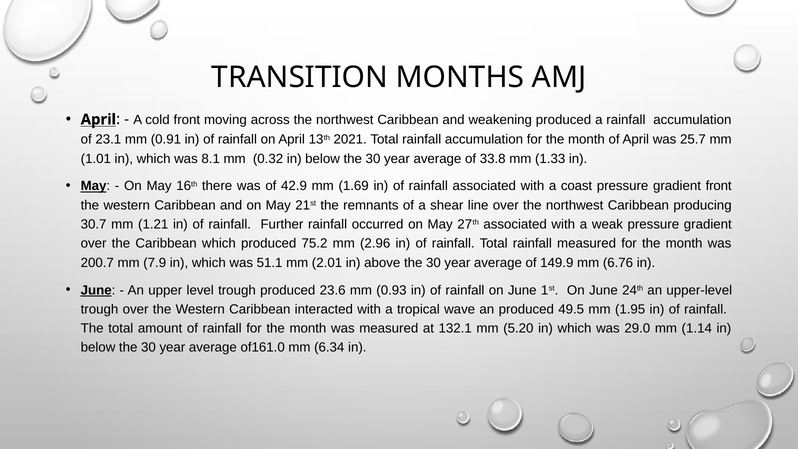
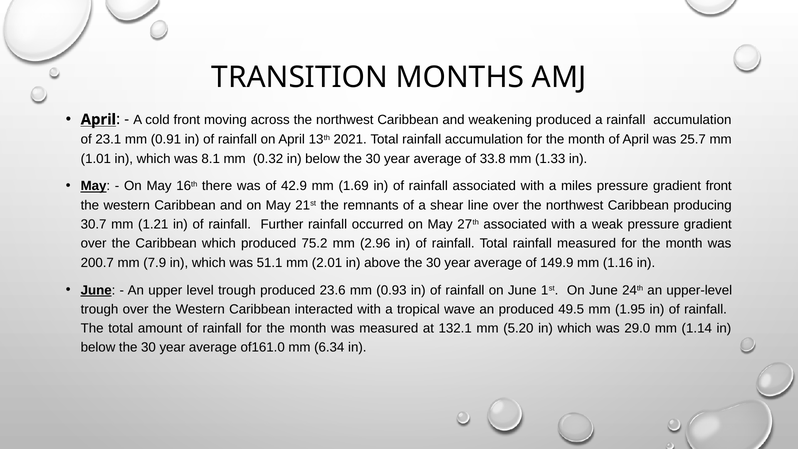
coast: coast -> miles
6.76: 6.76 -> 1.16
